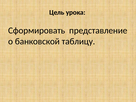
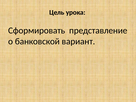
таблицу: таблицу -> вариант
